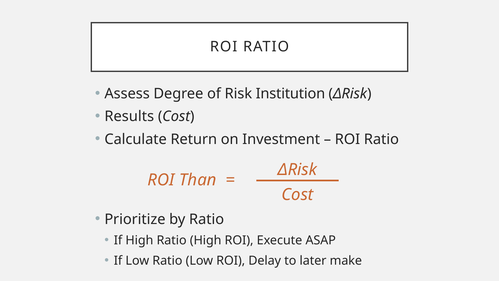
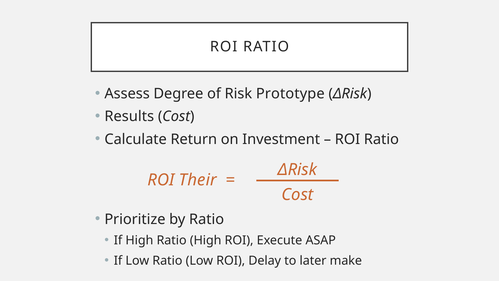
Institution: Institution -> Prototype
Than: Than -> Their
